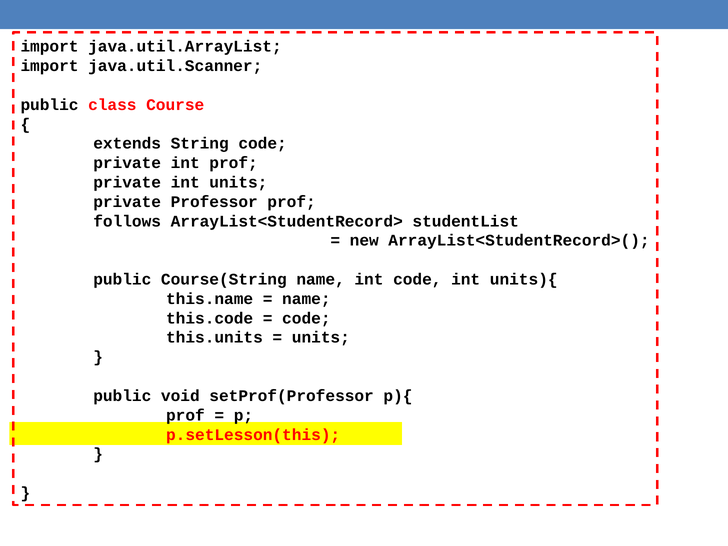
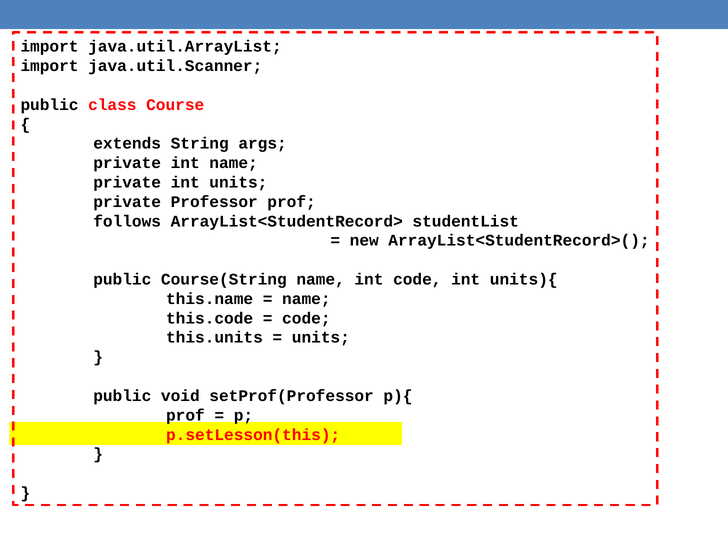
String code: code -> args
int prof: prof -> name
